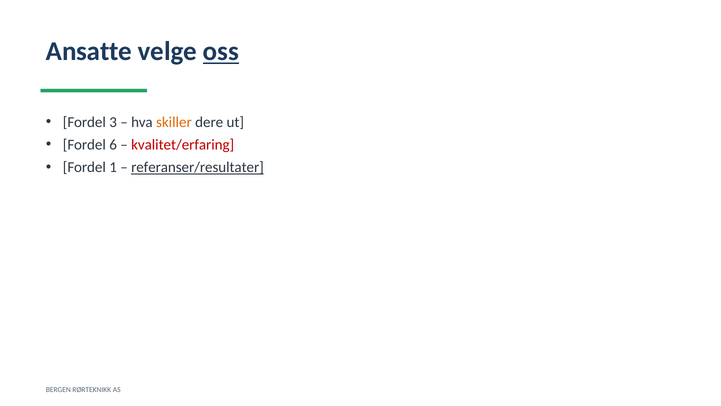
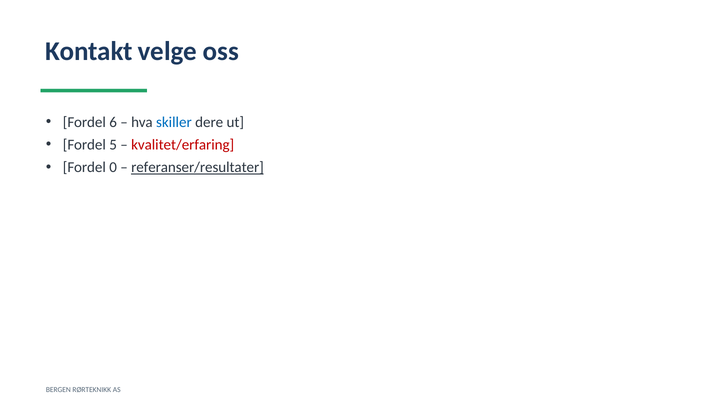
Ansatte: Ansatte -> Kontakt
oss underline: present -> none
3: 3 -> 6
skiller colour: orange -> blue
6: 6 -> 5
1: 1 -> 0
